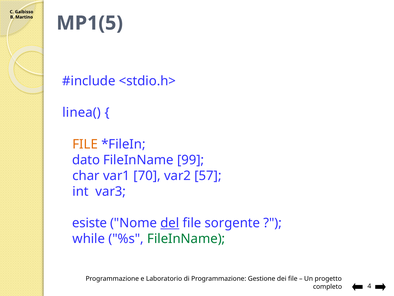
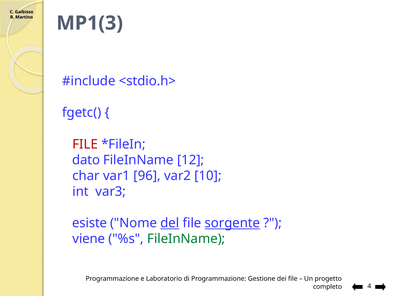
MP1(5: MP1(5 -> MP1(3
linea(: linea( -> fgetc(
FILE at (85, 144) colour: orange -> red
99: 99 -> 12
70: 70 -> 96
57: 57 -> 10
sorgente underline: none -> present
while: while -> viene
